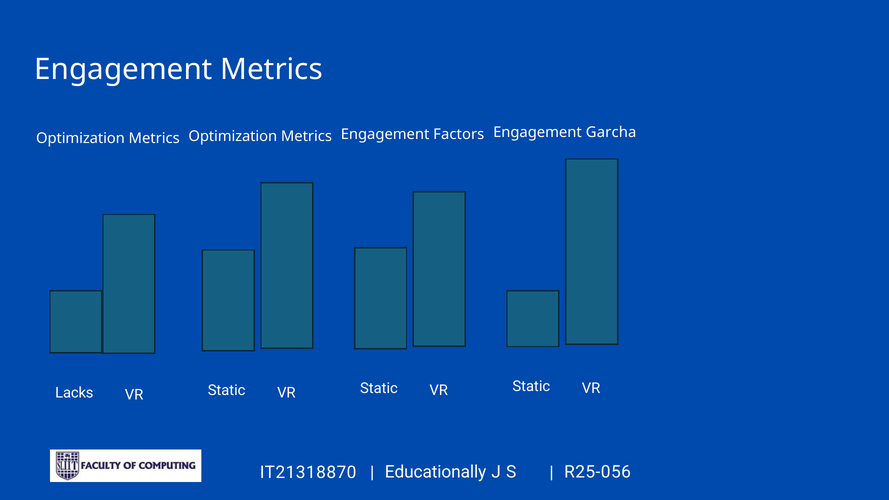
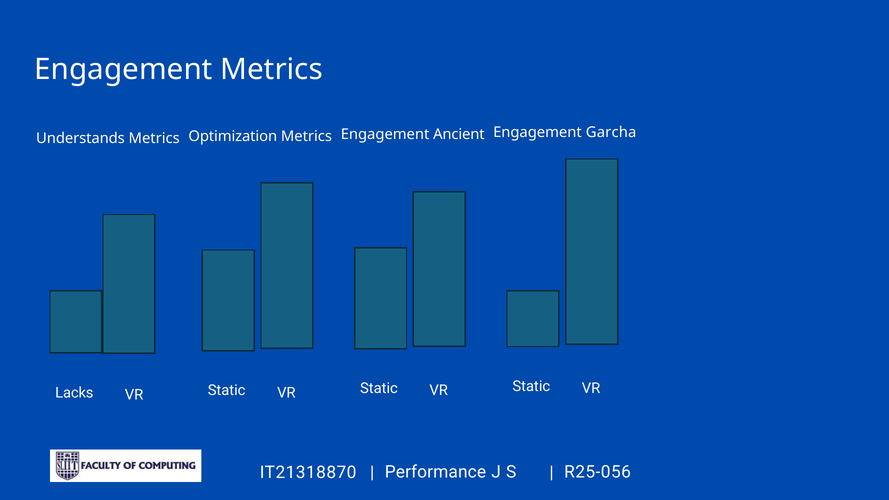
Factors: Factors -> Ancient
Optimization at (80, 138): Optimization -> Understands
Educationally: Educationally -> Performance
